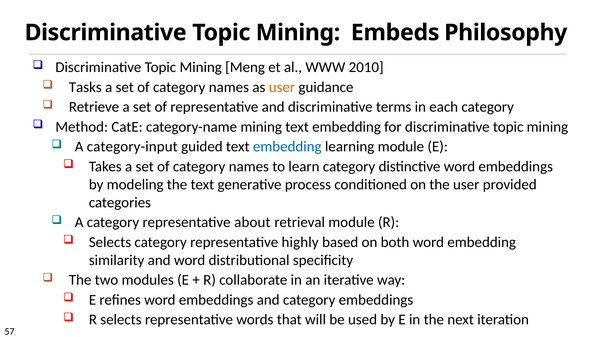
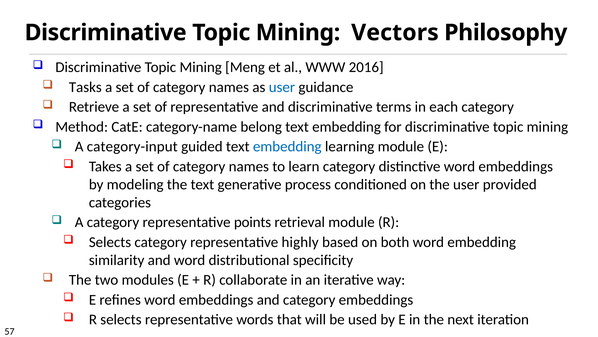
Embeds: Embeds -> Vectors
2010: 2010 -> 2016
user at (282, 87) colour: orange -> blue
category-name mining: mining -> belong
about: about -> points
